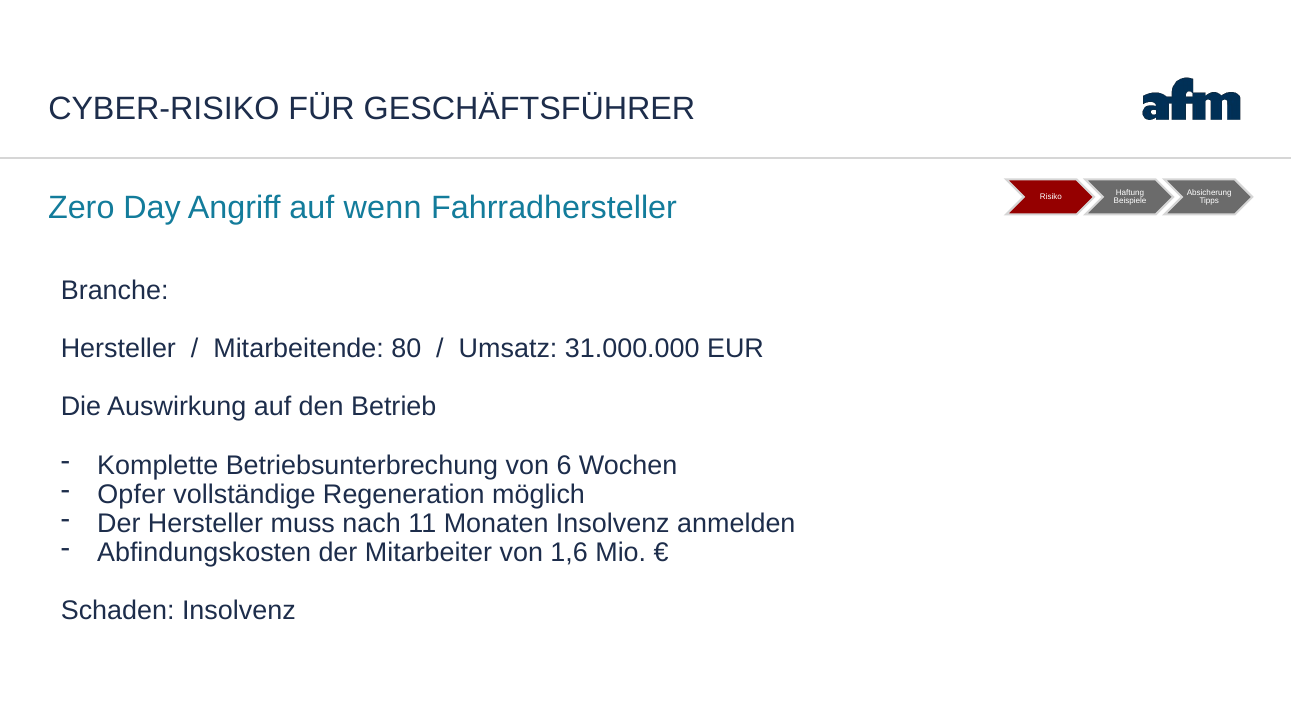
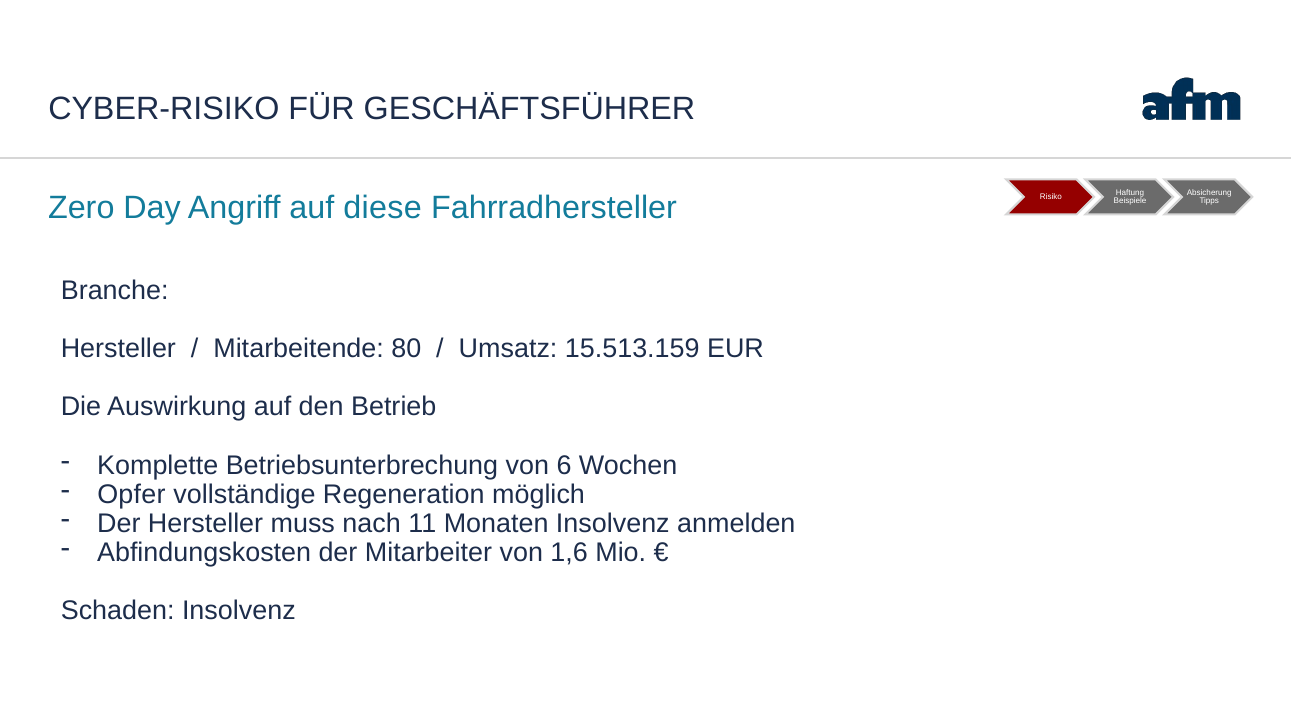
wenn: wenn -> diese
31.000.000: 31.000.000 -> 15.513.159
